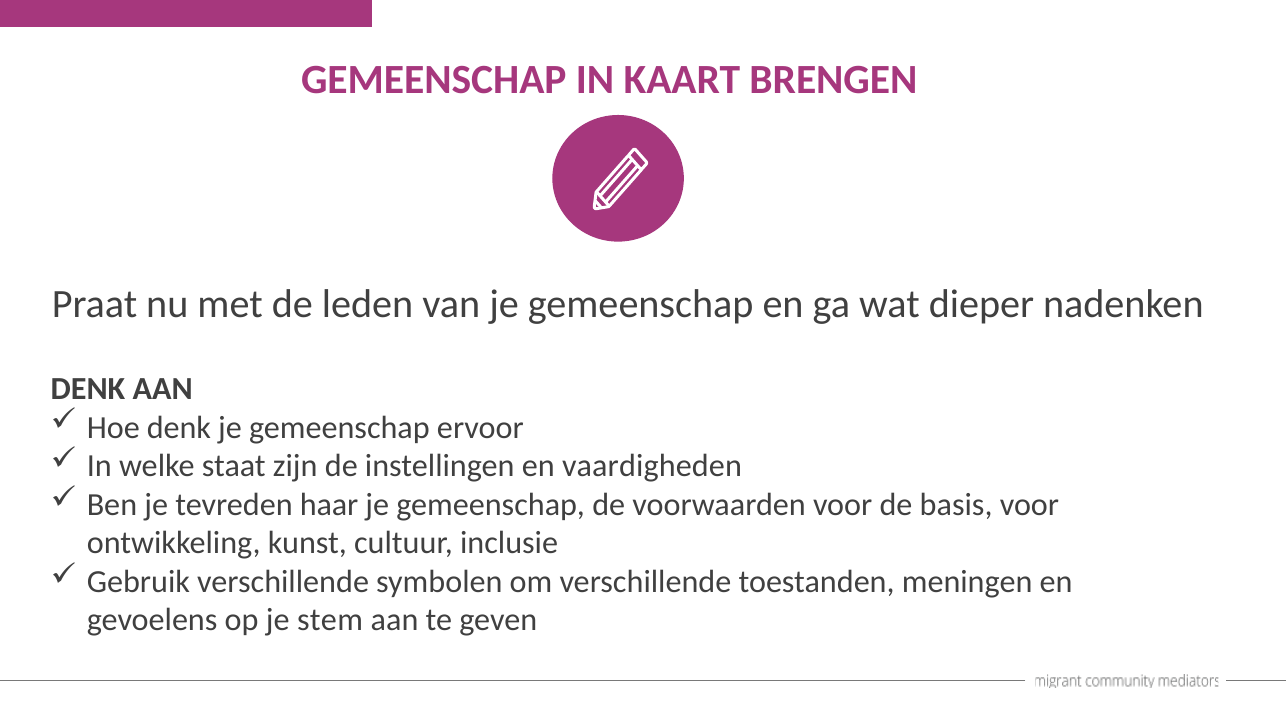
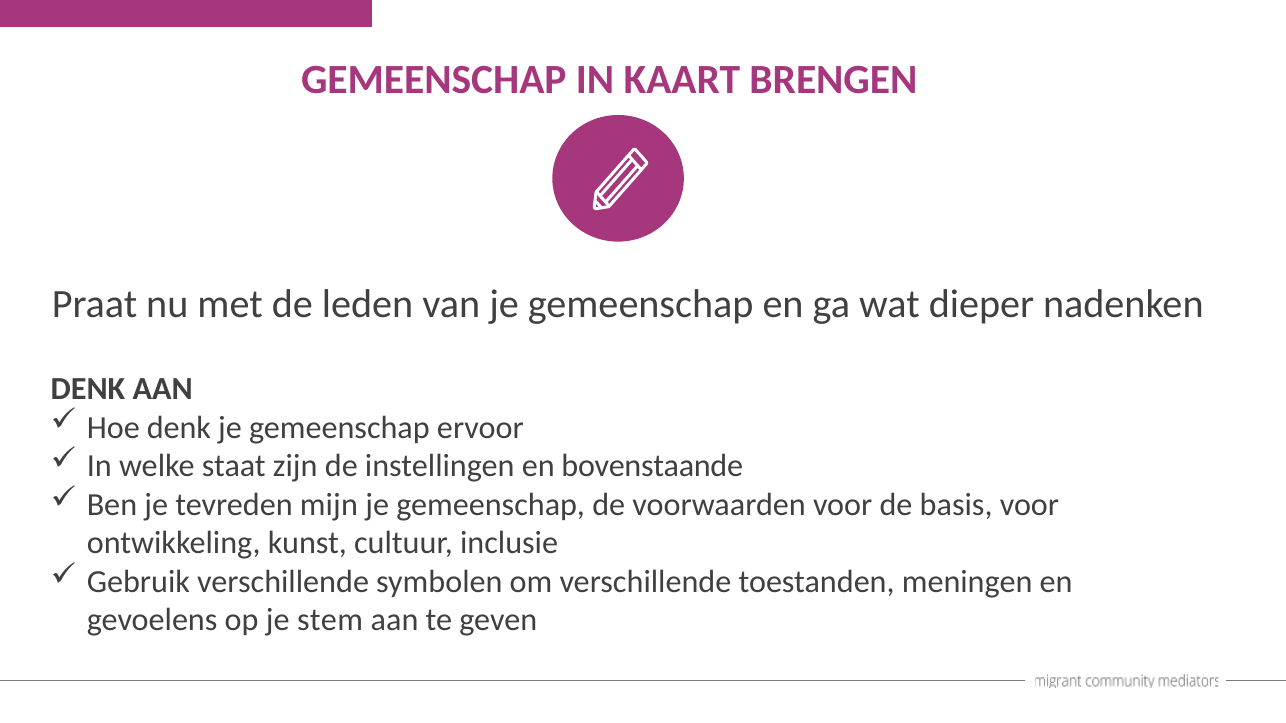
vaardigheden: vaardigheden -> bovenstaande
haar: haar -> mijn
